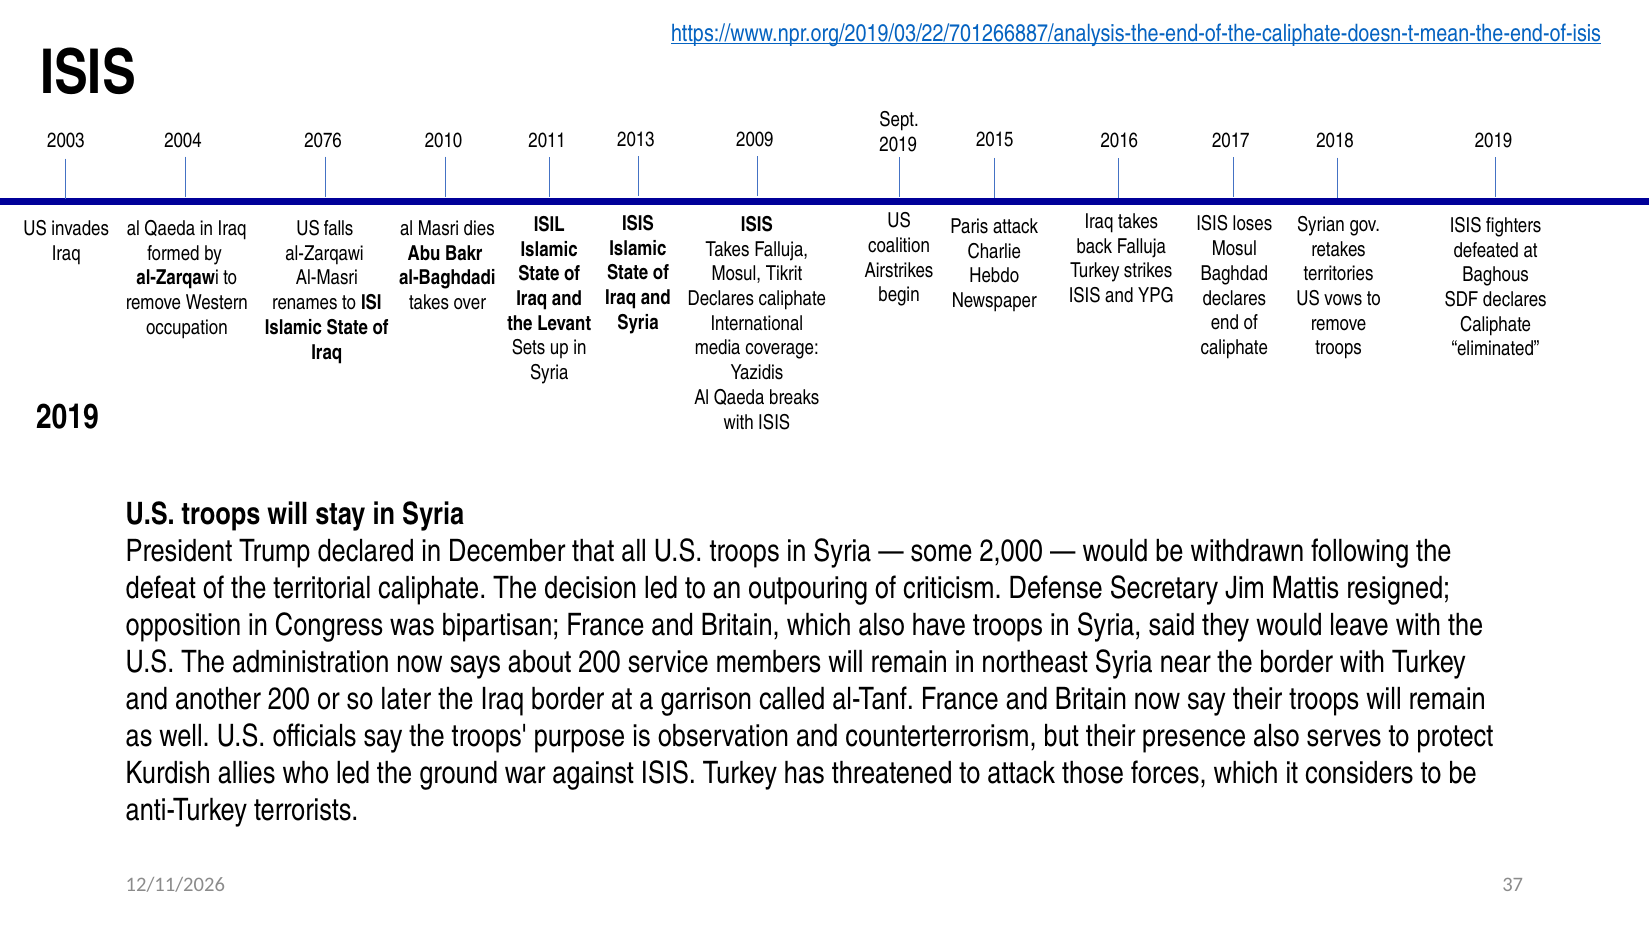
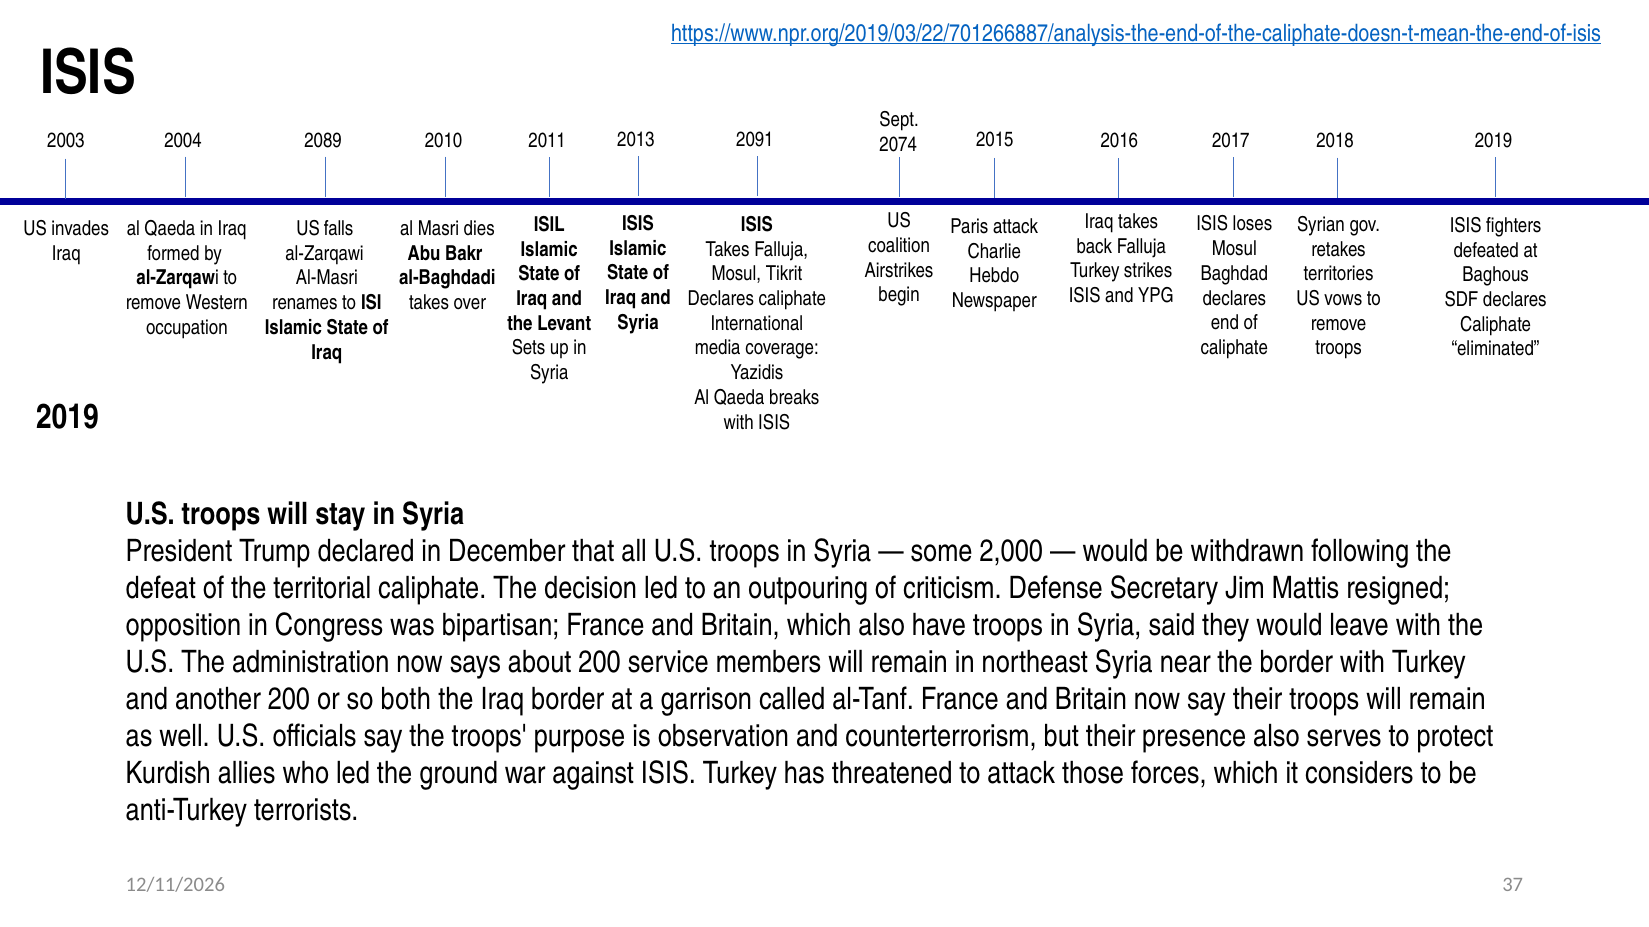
2009: 2009 -> 2091
2076: 2076 -> 2089
2019 at (898, 145): 2019 -> 2074
later: later -> both
